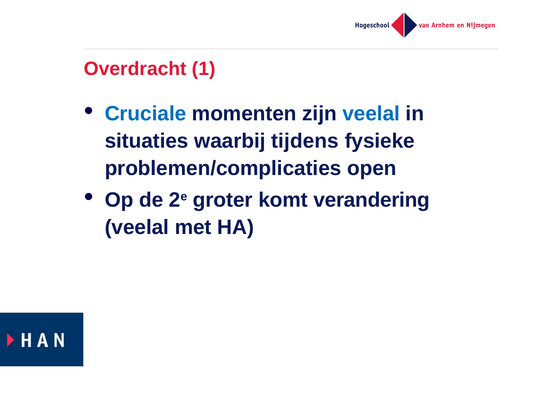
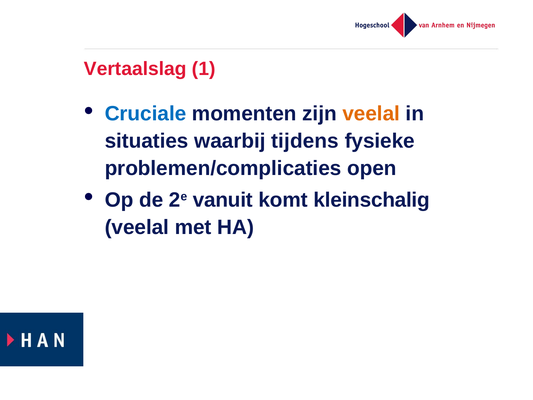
Overdracht: Overdracht -> Vertaalslag
veelal at (371, 113) colour: blue -> orange
groter: groter -> vanuit
verandering: verandering -> kleinschalig
